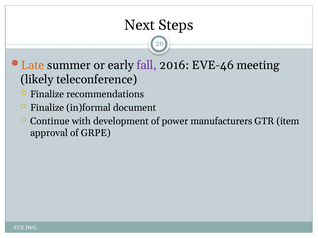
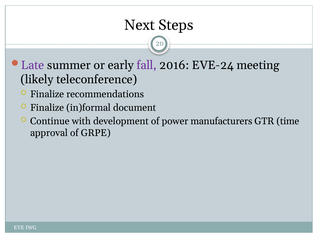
Late colour: orange -> purple
EVE-46: EVE-46 -> EVE-24
item: item -> time
